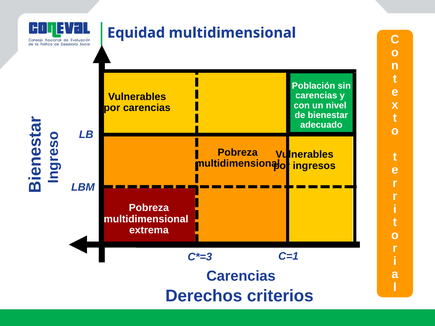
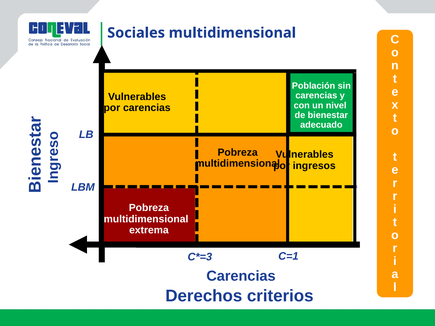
Equidad: Equidad -> Sociales
